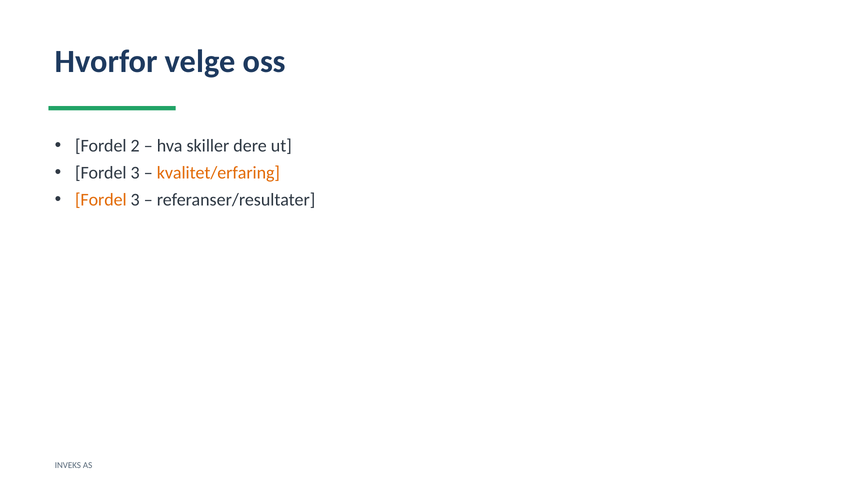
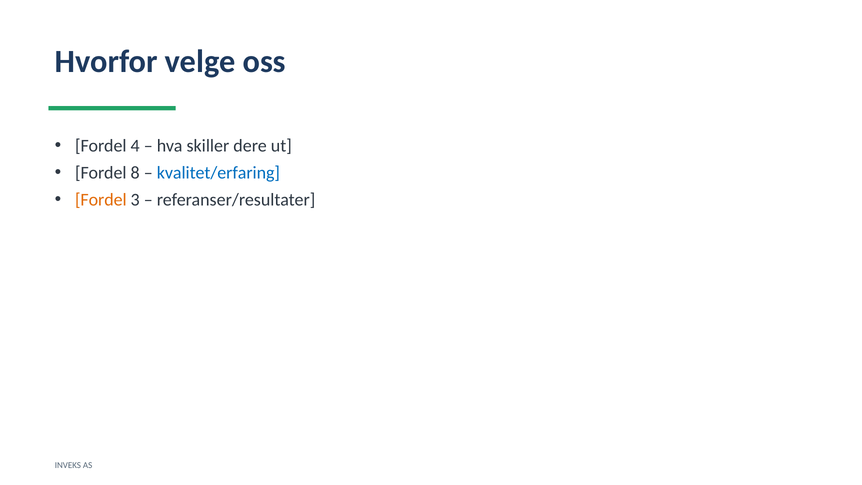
2: 2 -> 4
3 at (135, 173): 3 -> 8
kvalitet/erfaring colour: orange -> blue
